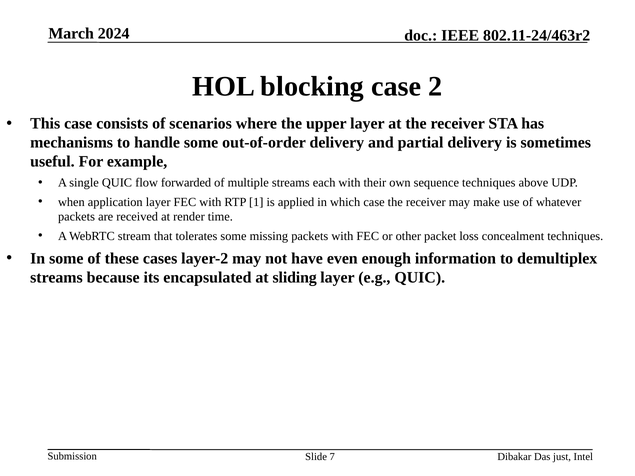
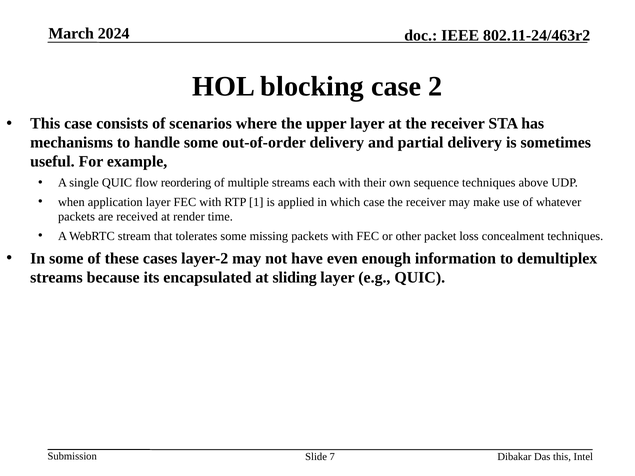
forwarded: forwarded -> reordering
Das just: just -> this
